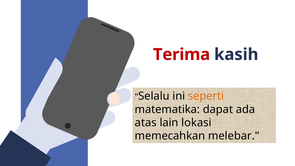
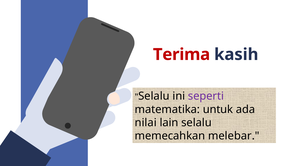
seperti colour: orange -> purple
dapat: dapat -> untuk
atas: atas -> nilai
lain lokasi: lokasi -> selalu
